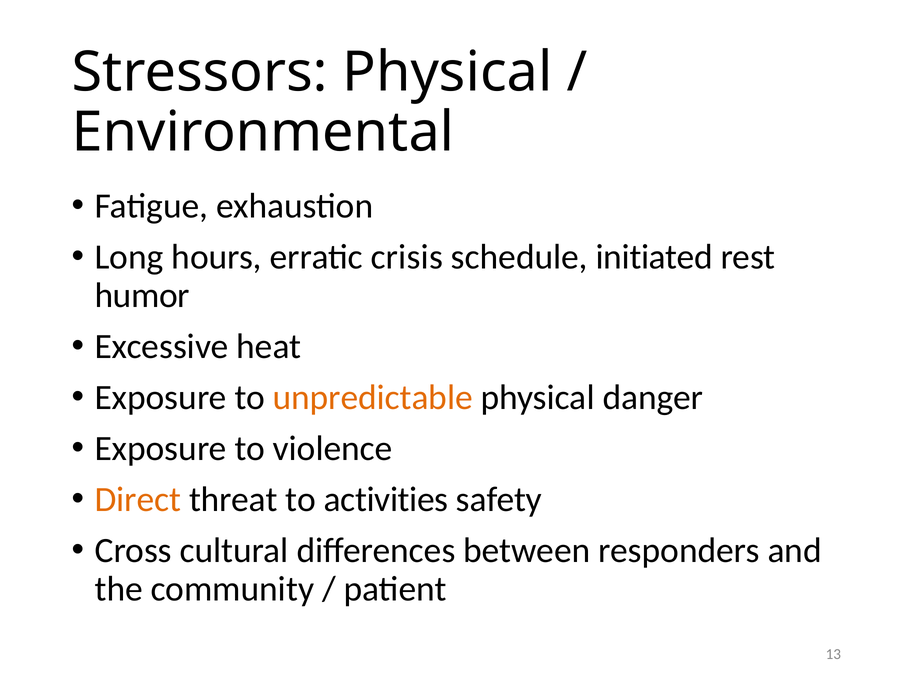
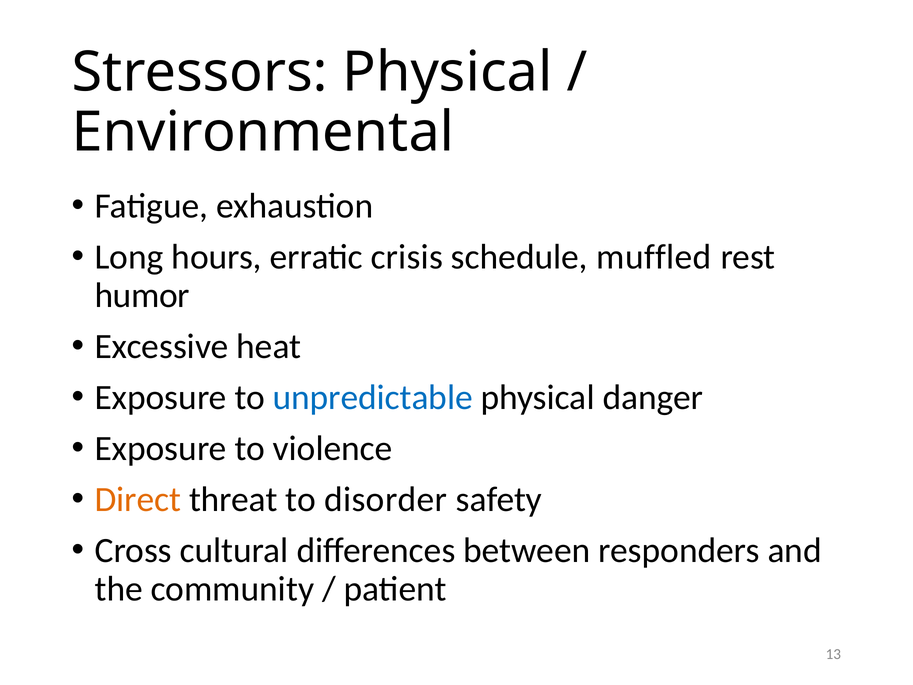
initiated: initiated -> muffled
unpredictable colour: orange -> blue
activities: activities -> disorder
